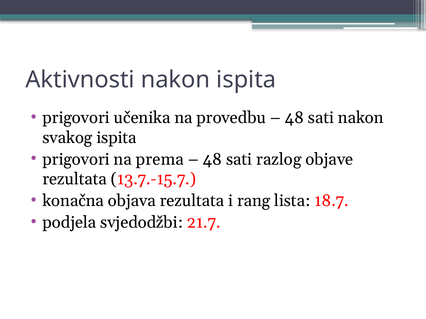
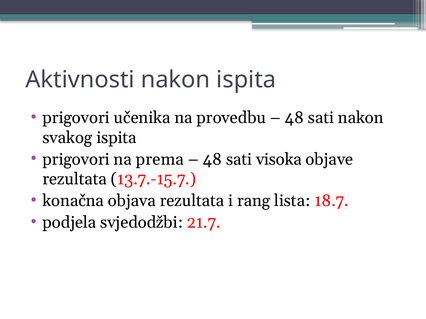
razlog: razlog -> visoka
